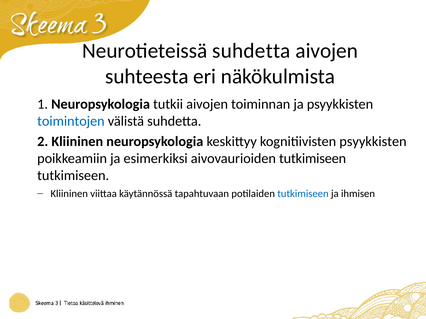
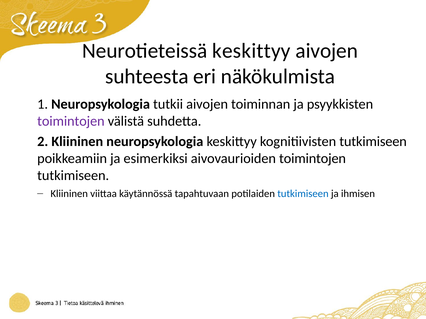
Neurotieteissä suhdetta: suhdetta -> keskittyy
toimintojen at (71, 121) colour: blue -> purple
kognitiivisten psyykkisten: psyykkisten -> tutkimiseen
aivovaurioiden tutkimiseen: tutkimiseen -> toimintojen
